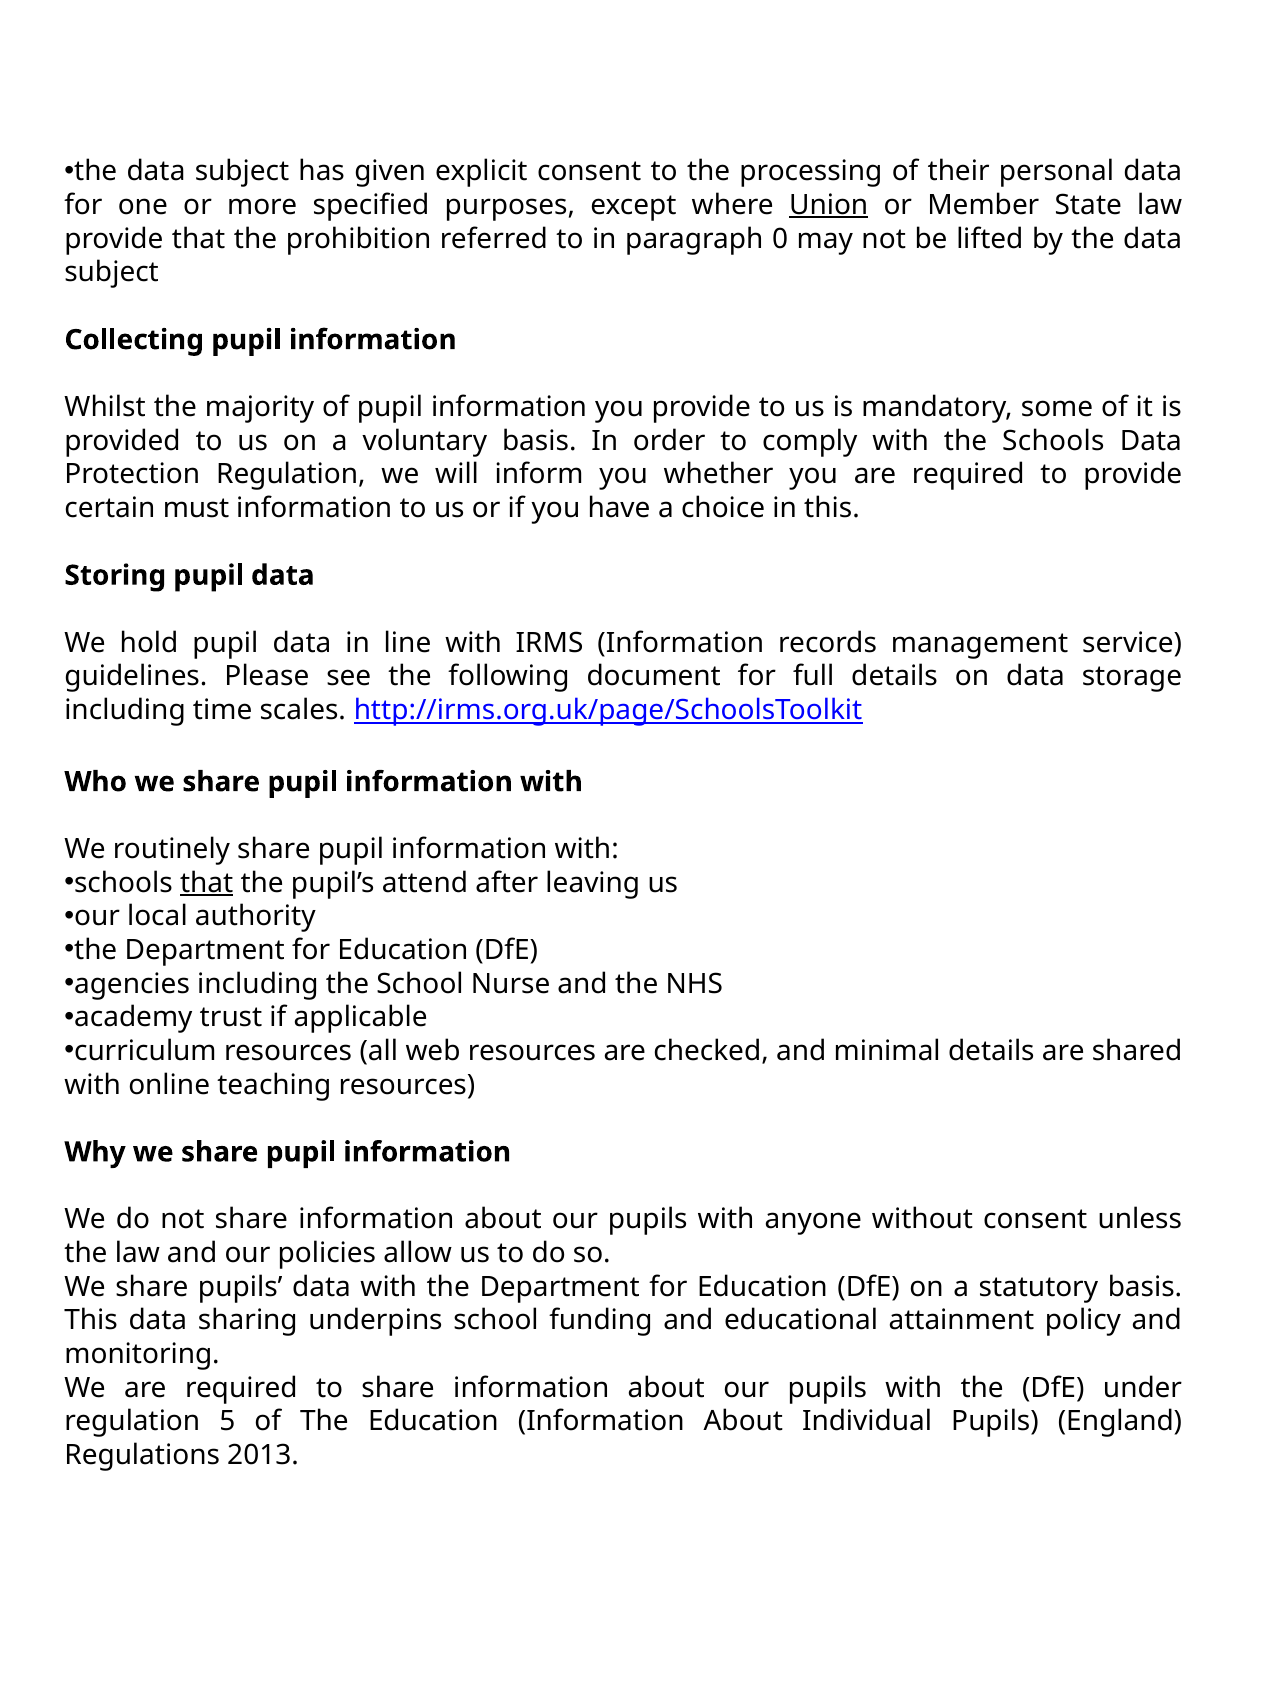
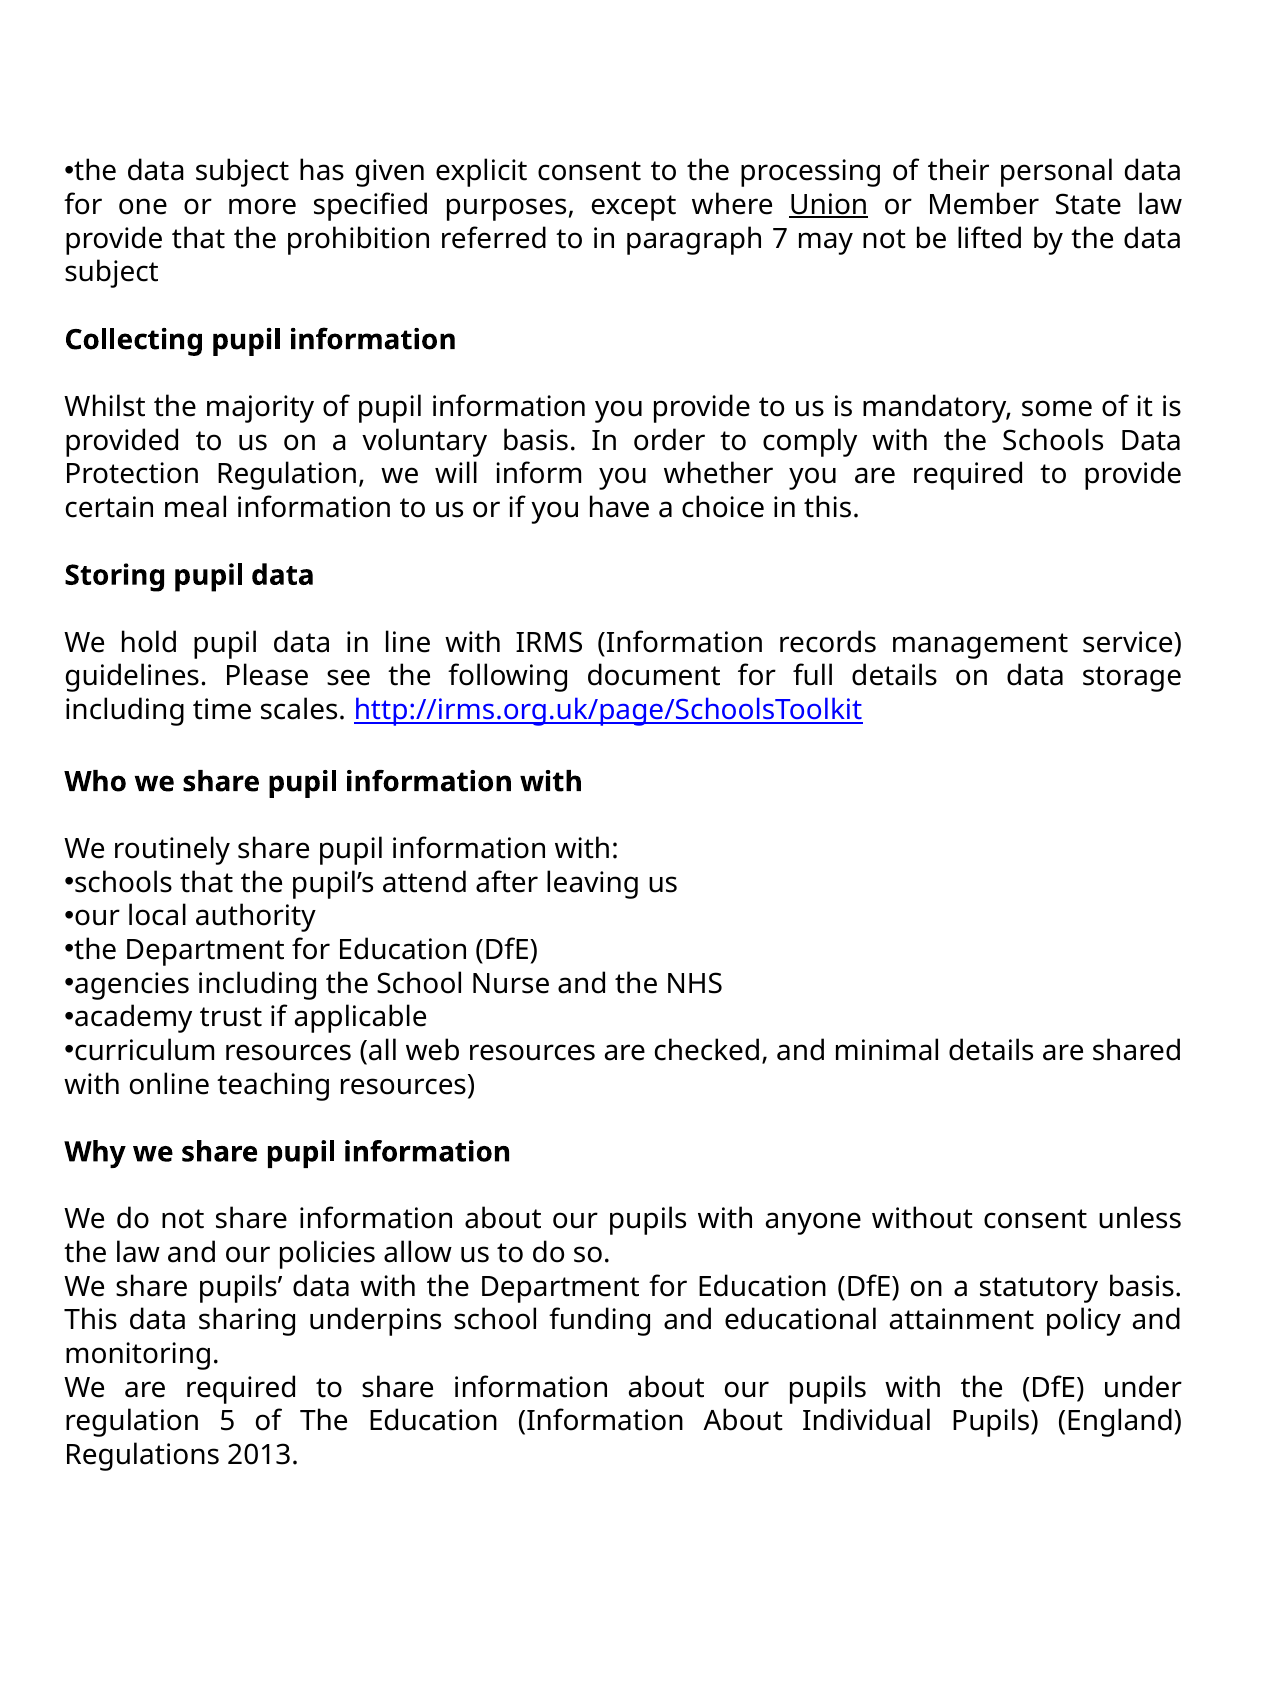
0: 0 -> 7
must: must -> meal
that at (207, 883) underline: present -> none
